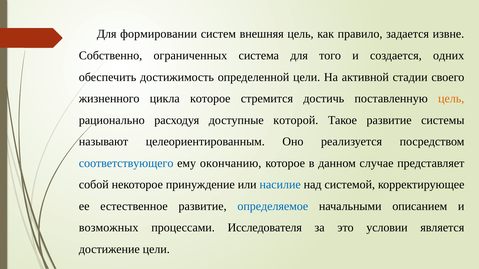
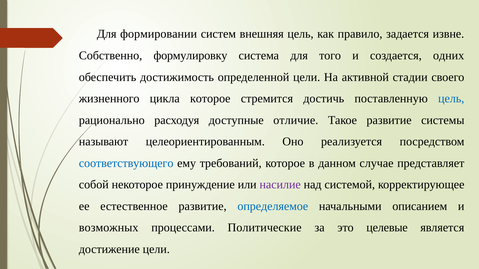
ограниченных: ограниченных -> формулировку
цель at (451, 99) colour: orange -> blue
которой: которой -> отличие
окончанию: окончанию -> требований
насилие colour: blue -> purple
Исследователя: Исследователя -> Политические
условии: условии -> целевые
